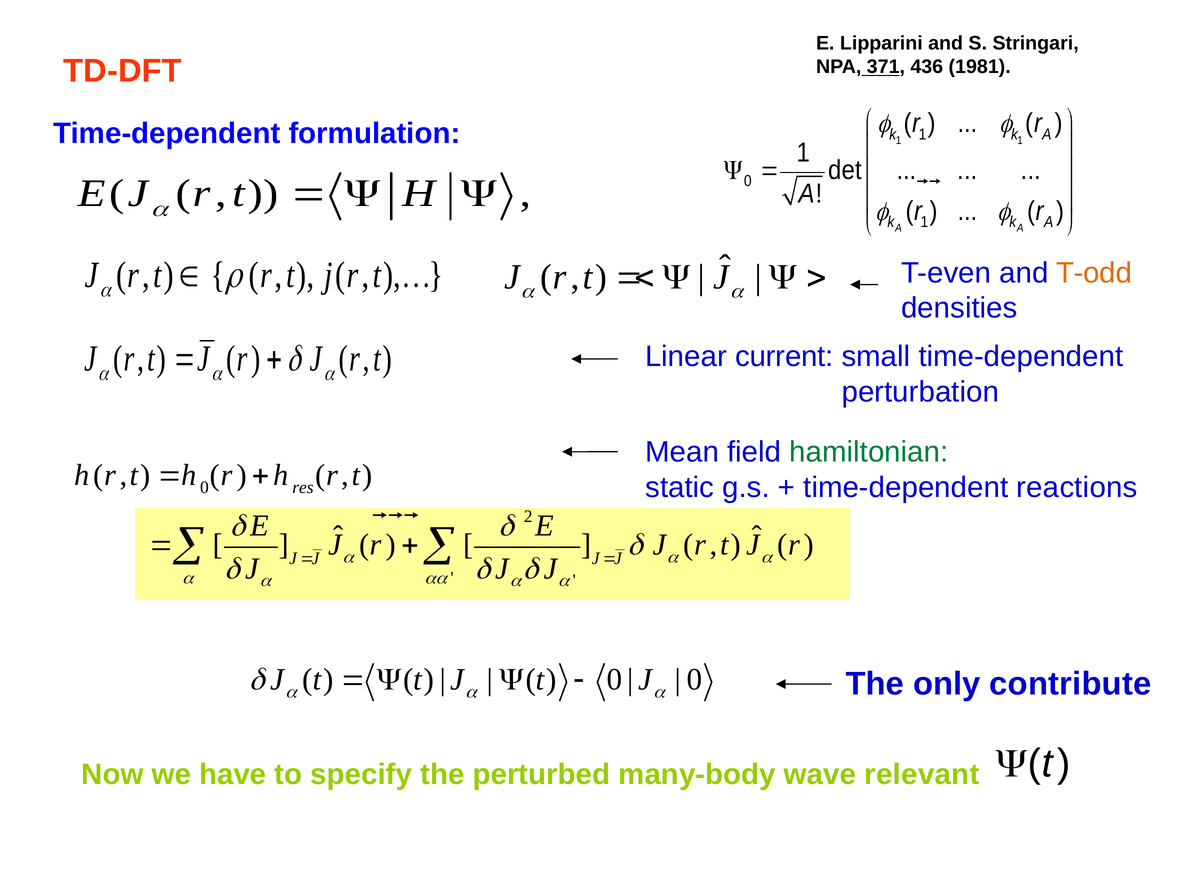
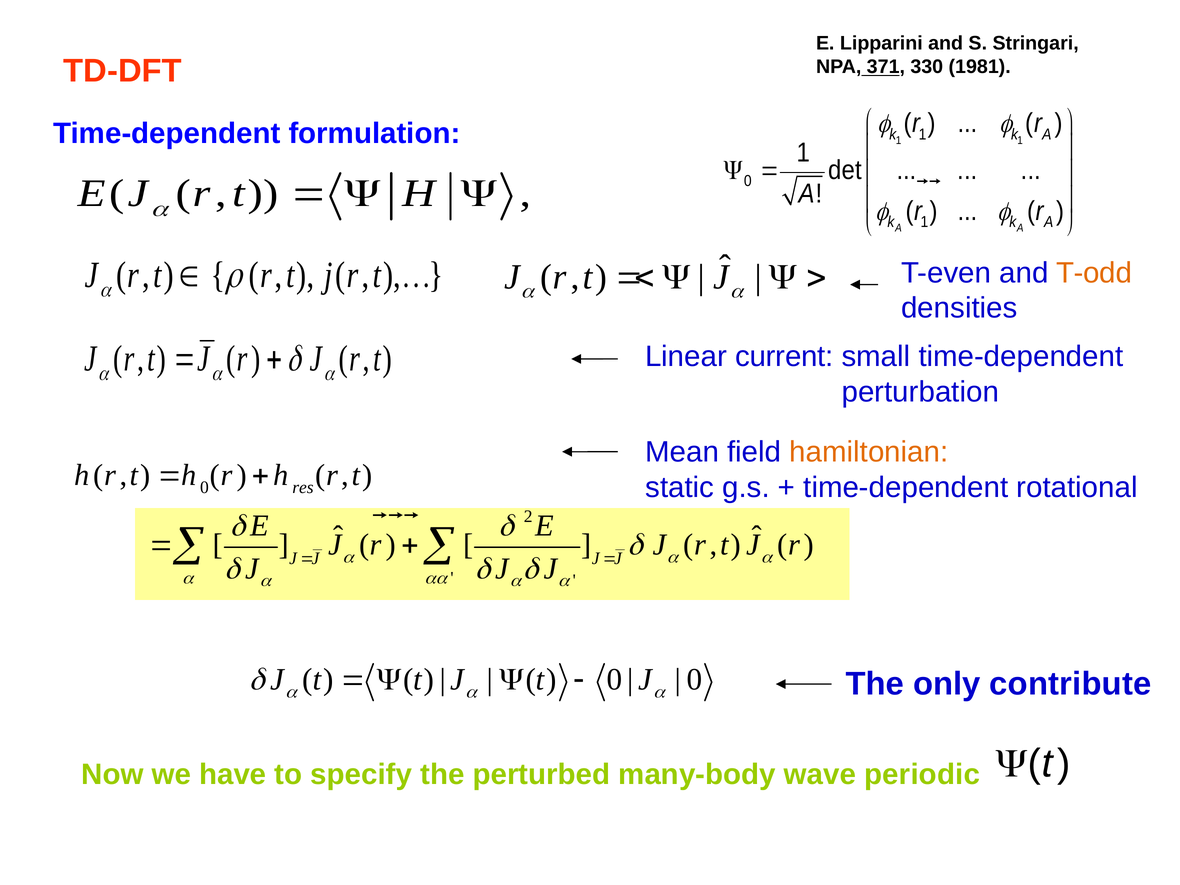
436: 436 -> 330
hamiltonian colour: green -> orange
reactions: reactions -> rotational
relevant: relevant -> periodic
